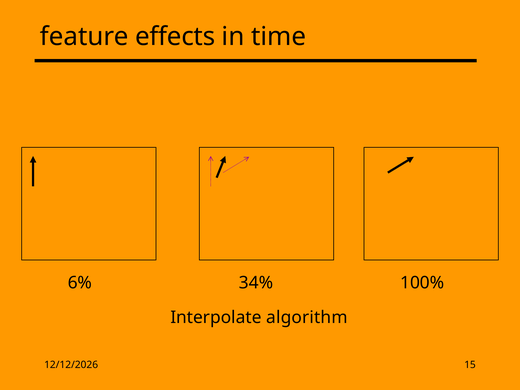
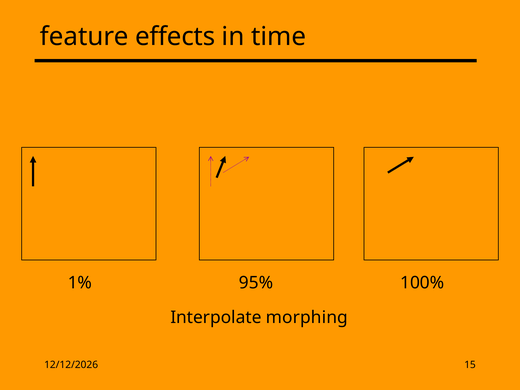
6%: 6% -> 1%
34%: 34% -> 95%
algorithm: algorithm -> morphing
